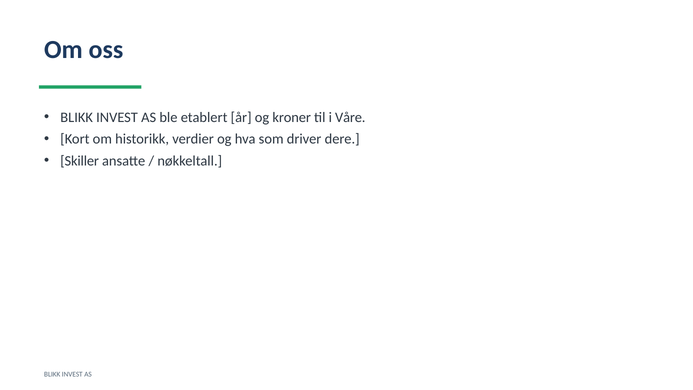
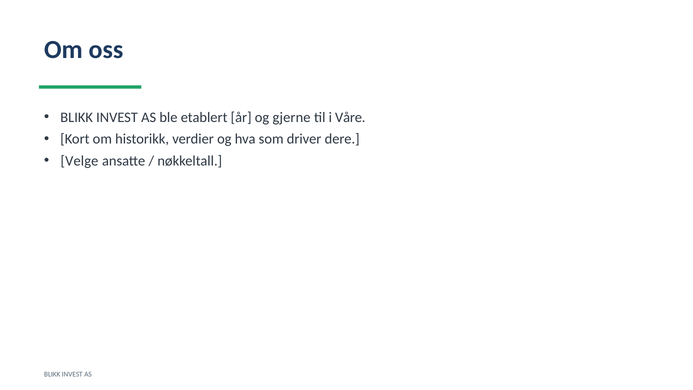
kroner: kroner -> gjerne
Skiller: Skiller -> Velge
